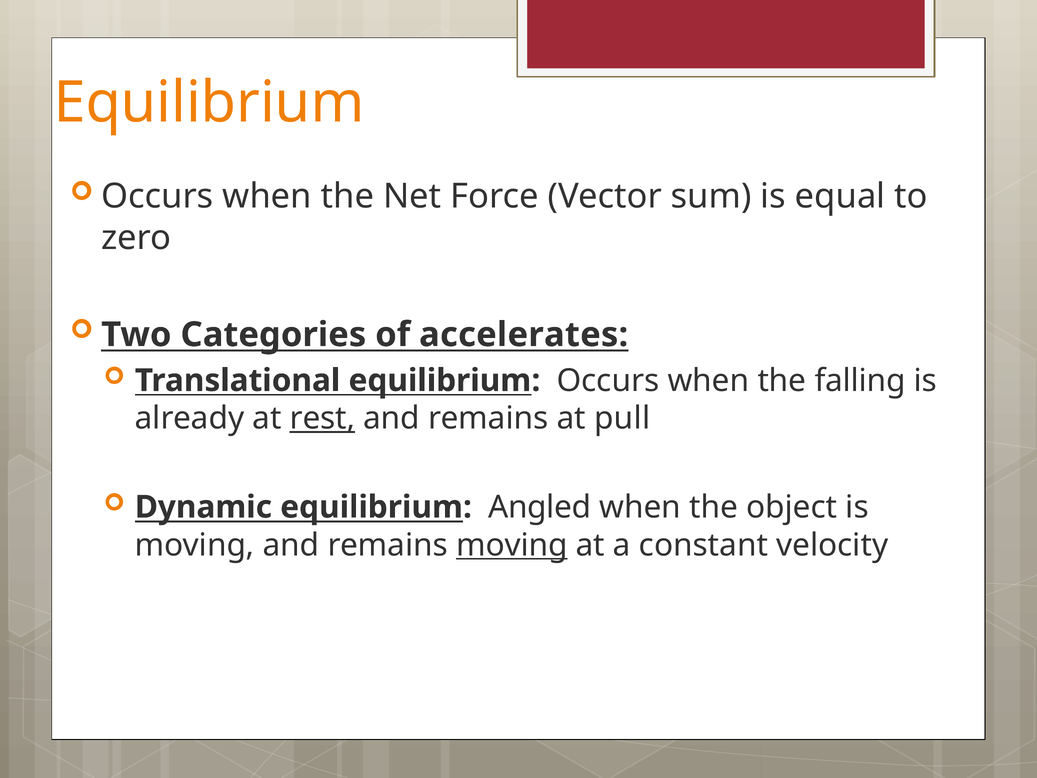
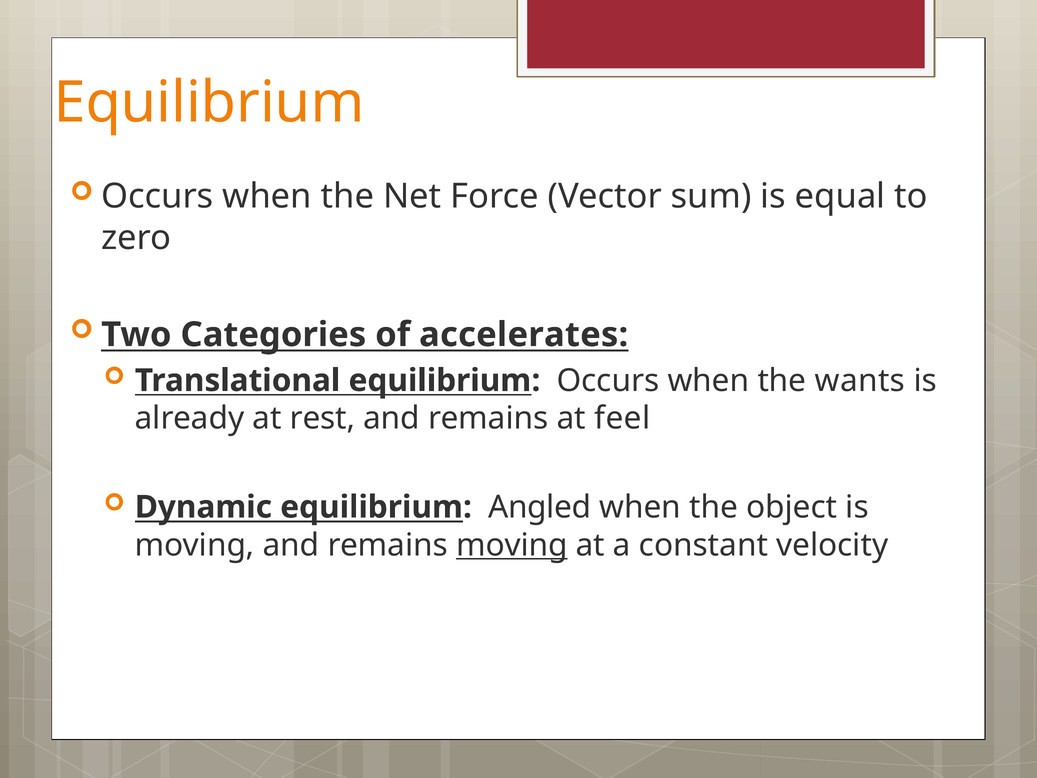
falling: falling -> wants
rest underline: present -> none
pull: pull -> feel
